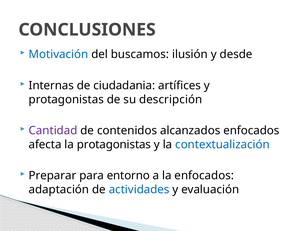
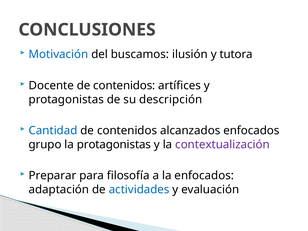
desde: desde -> tutora
Internas: Internas -> Docente
ciudadania at (124, 86): ciudadania -> contenidos
Cantidad colour: purple -> blue
afecta: afecta -> grupo
contextualización colour: blue -> purple
entorno: entorno -> filosofía
